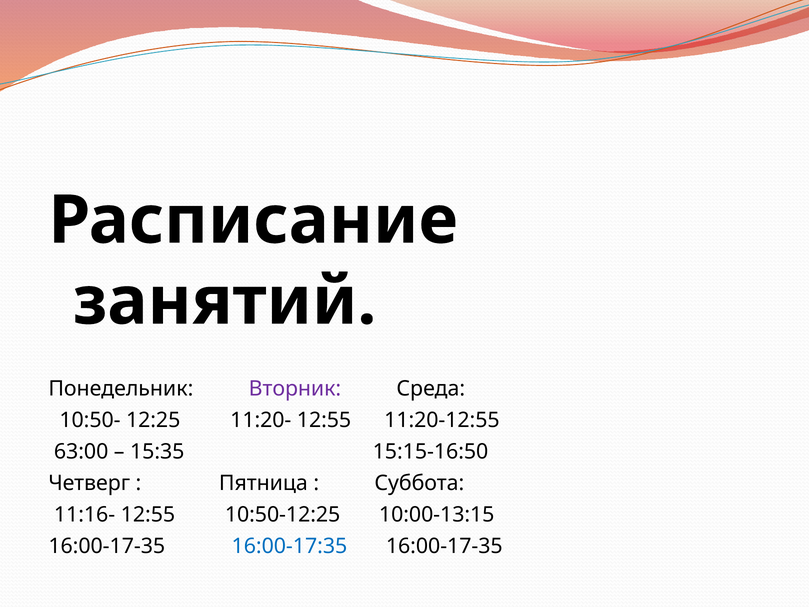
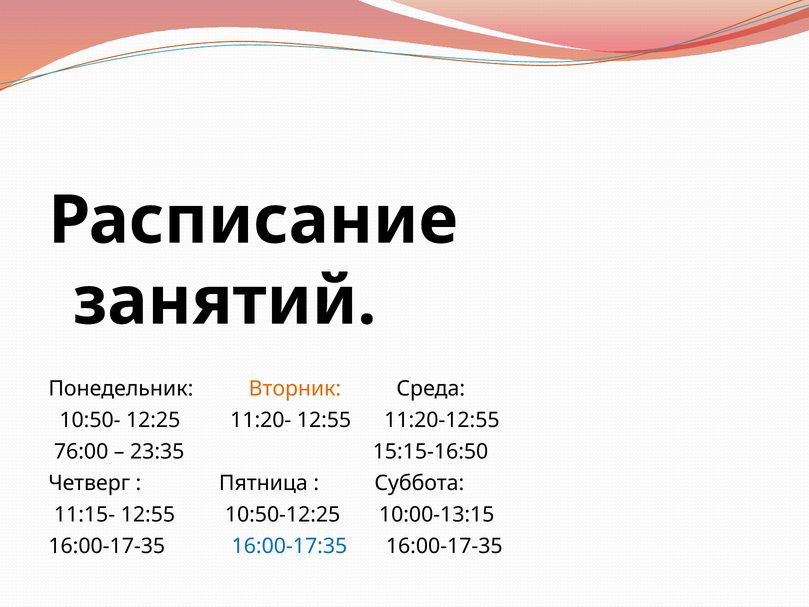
Вторник colour: purple -> orange
63:00: 63:00 -> 76:00
15:35: 15:35 -> 23:35
11:16-: 11:16- -> 11:15-
